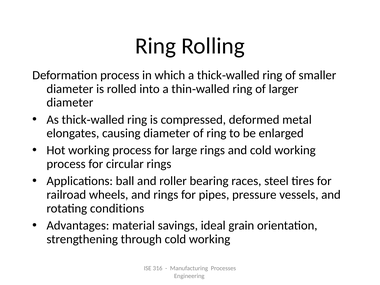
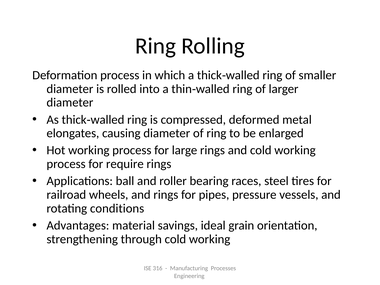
circular: circular -> require
